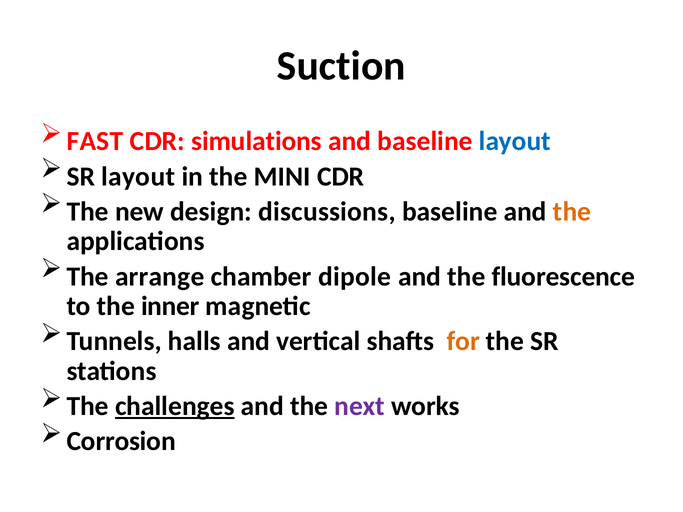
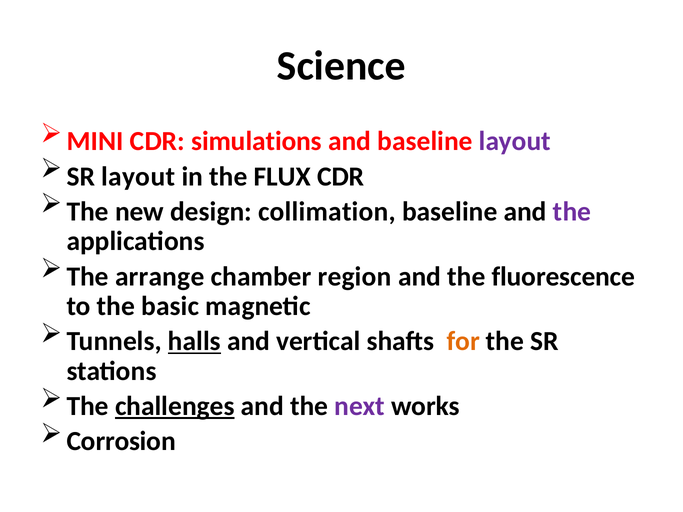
Suction: Suction -> Science
FAST: FAST -> MINI
layout at (515, 141) colour: blue -> purple
MINI: MINI -> FLUX
discussions: discussions -> collimation
the at (572, 212) colour: orange -> purple
dipole: dipole -> region
inner: inner -> basic
halls underline: none -> present
